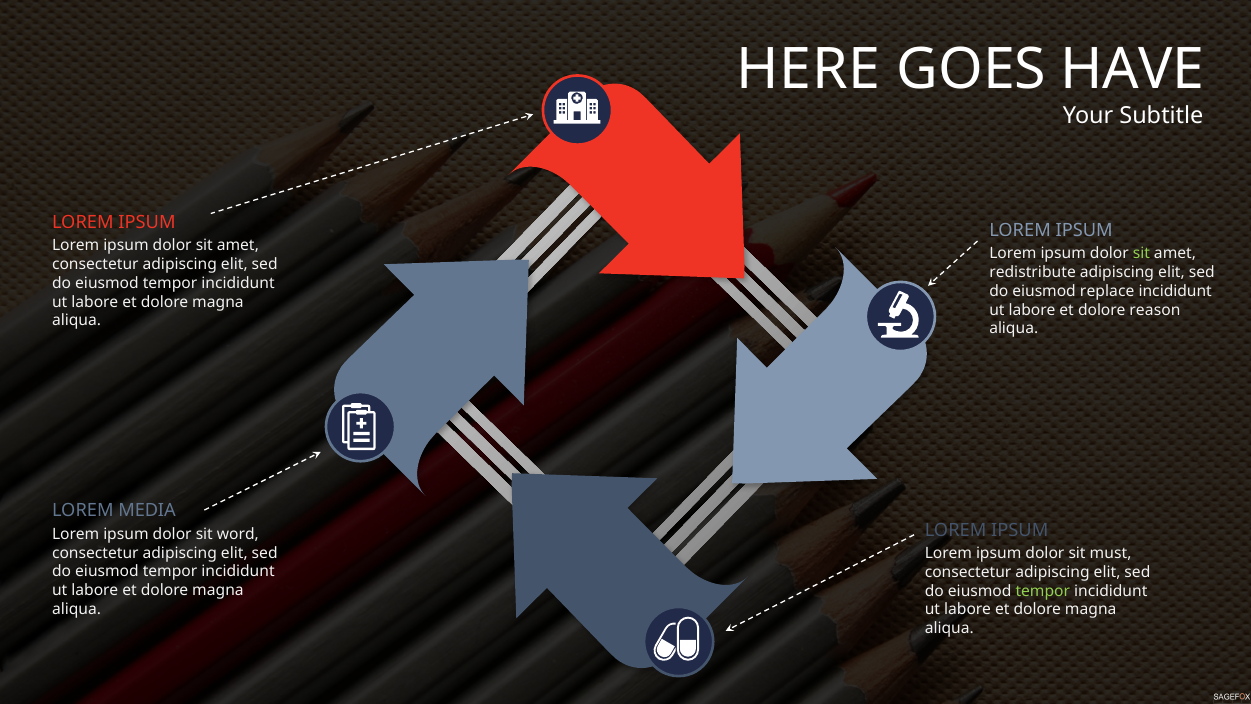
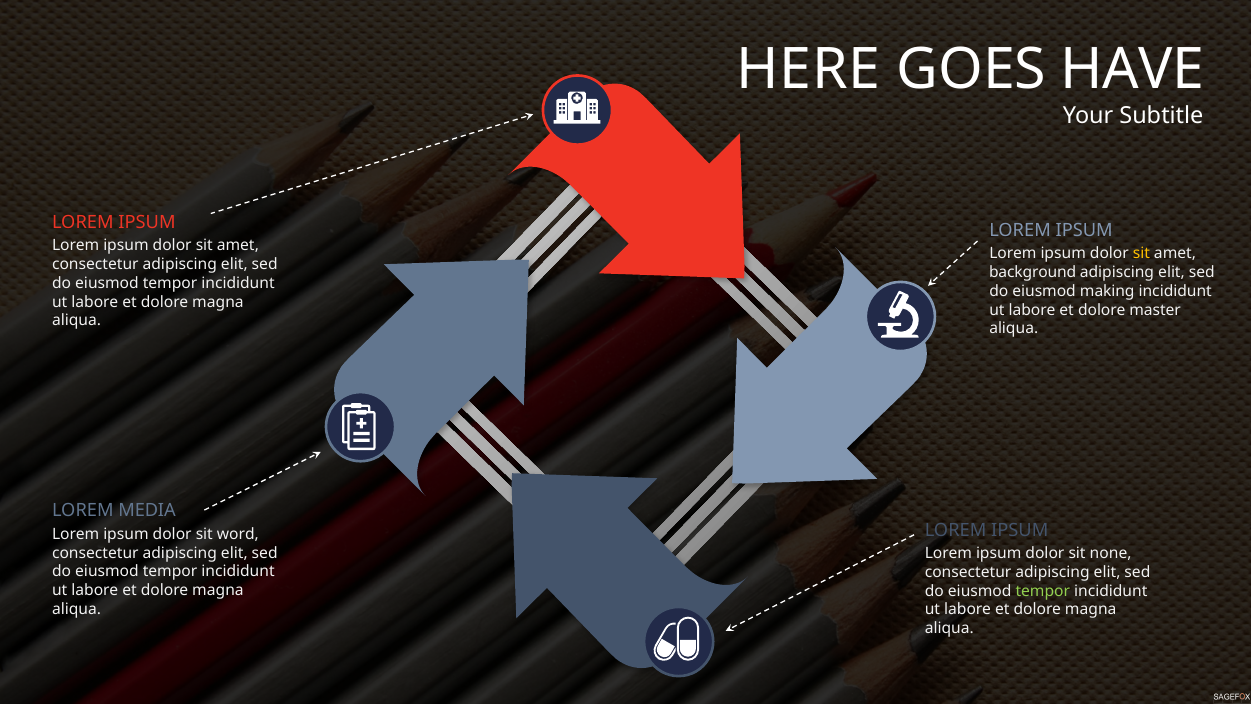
sit at (1141, 253) colour: light green -> yellow
redistribute: redistribute -> background
replace: replace -> making
reason: reason -> master
must: must -> none
